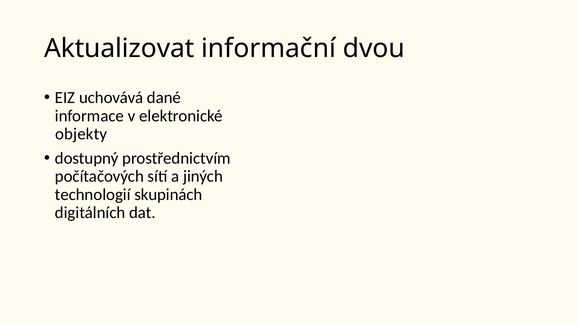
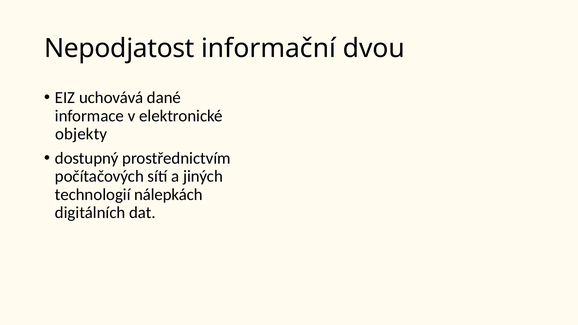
Aktualizovat: Aktualizovat -> Nepodjatost
skupinách: skupinách -> nálepkách
